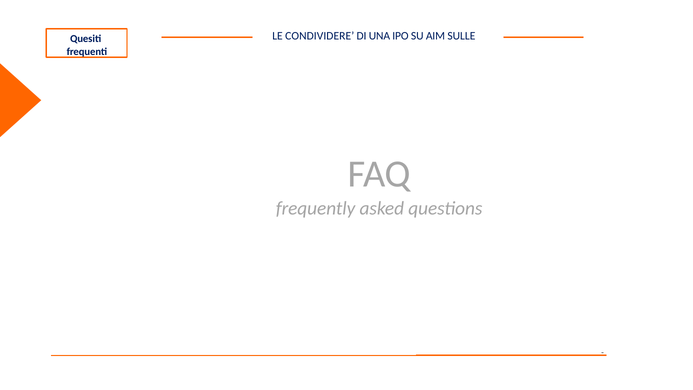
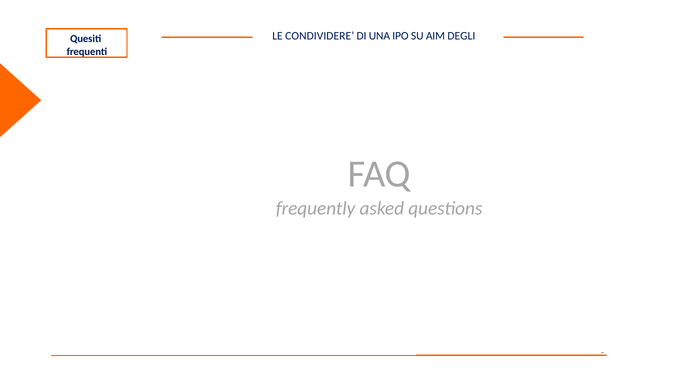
SULLE: SULLE -> DEGLI
